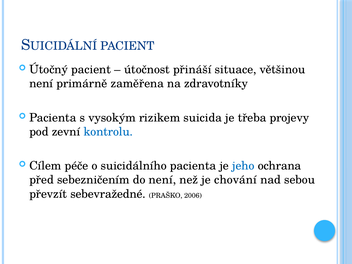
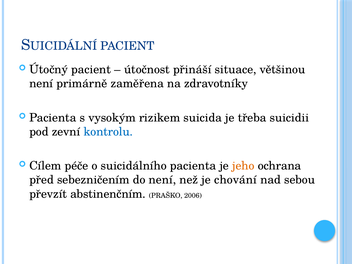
projevy: projevy -> suicidii
jeho colour: blue -> orange
sebevražedné: sebevražedné -> abstinenčním
